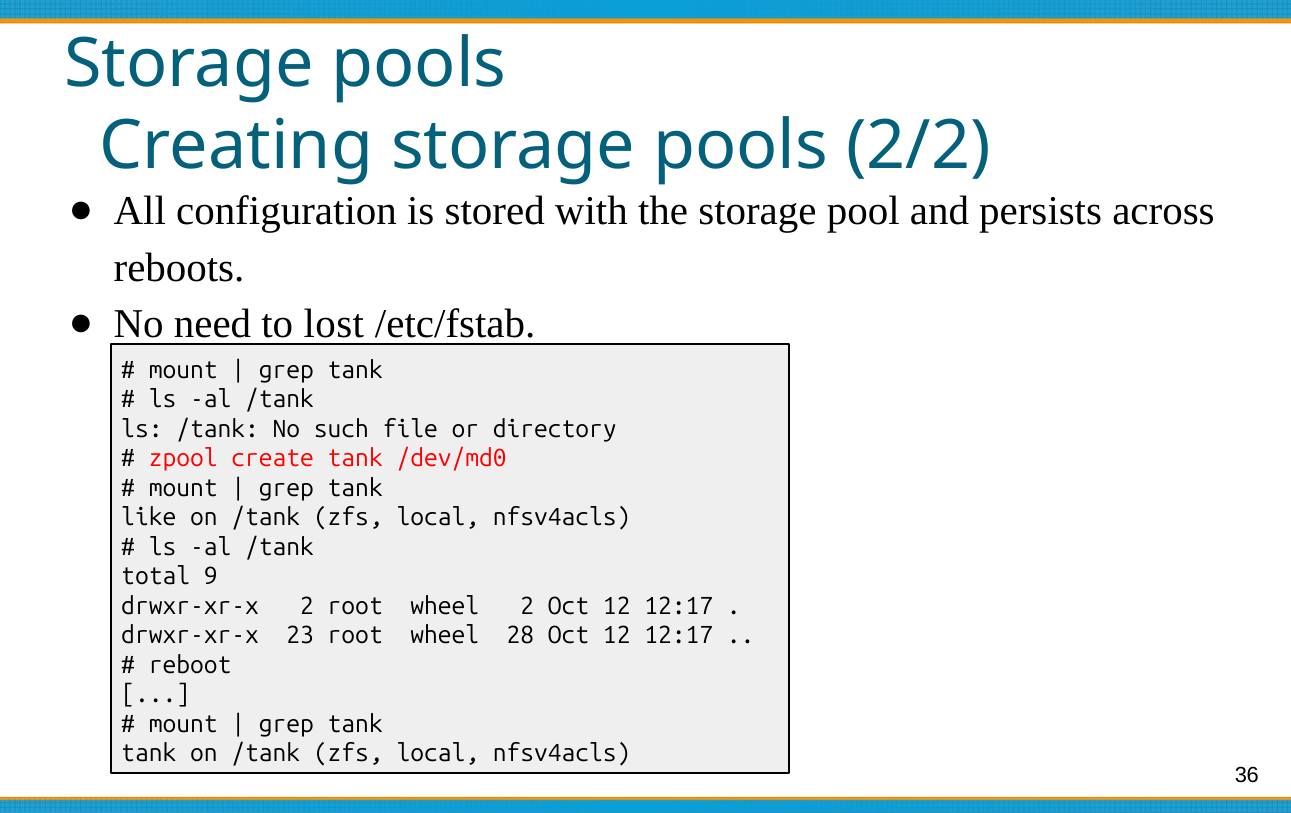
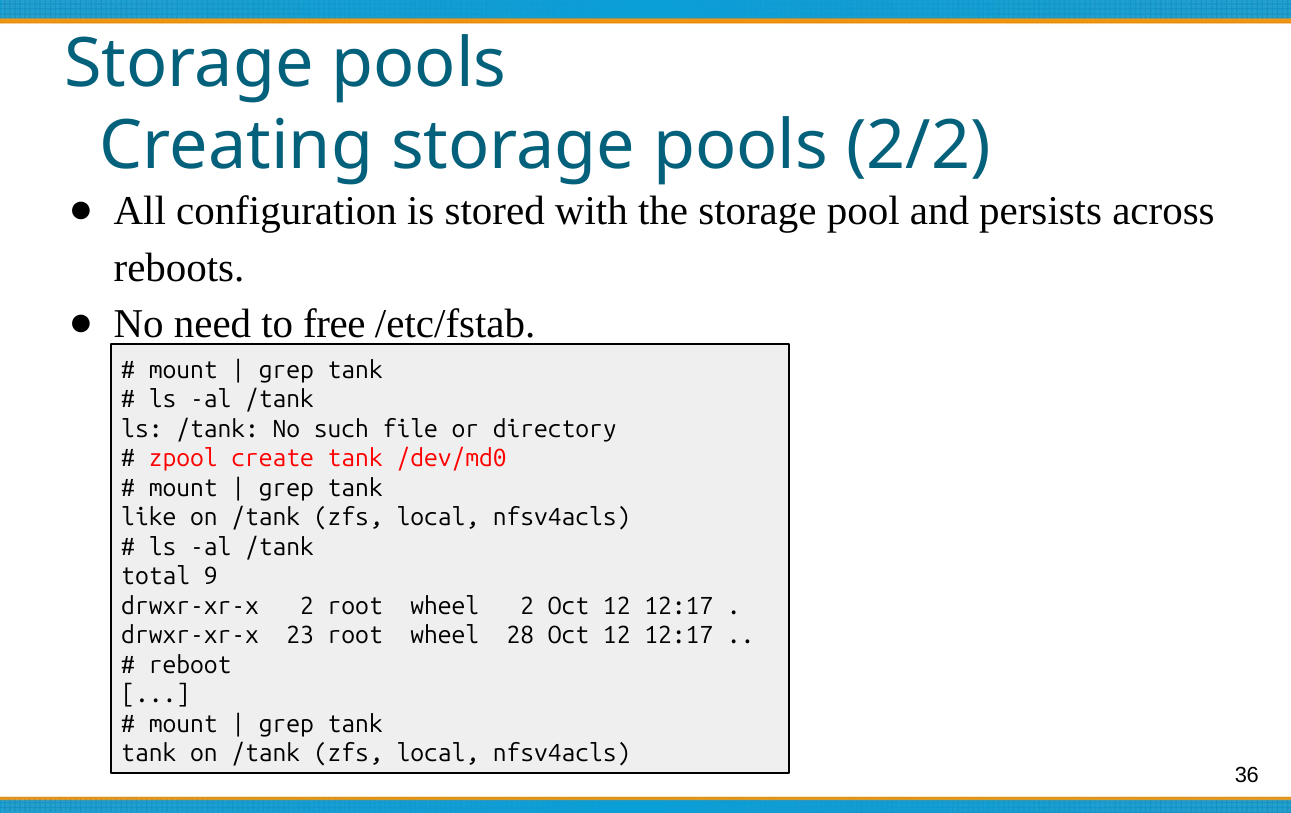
lost: lost -> free
